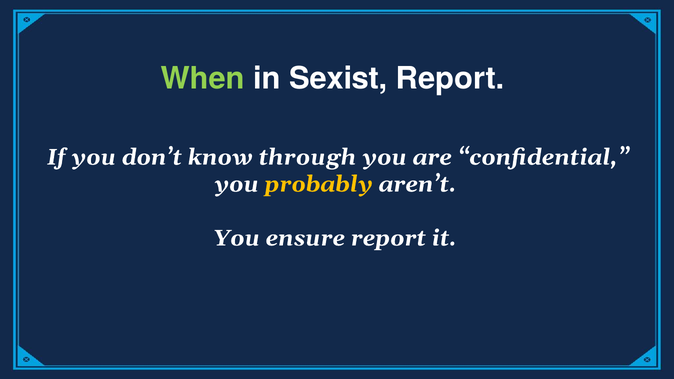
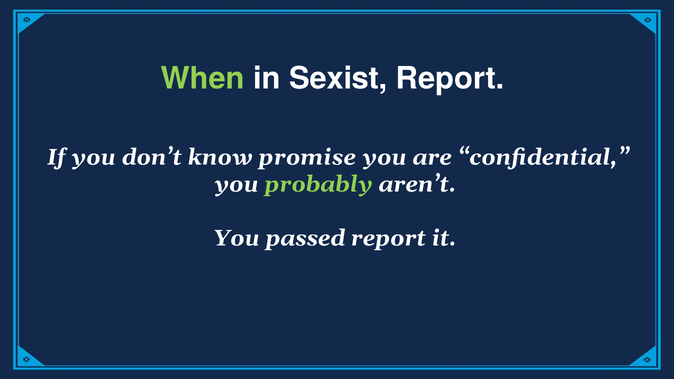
through: through -> promise
probably colour: yellow -> light green
ensure: ensure -> passed
